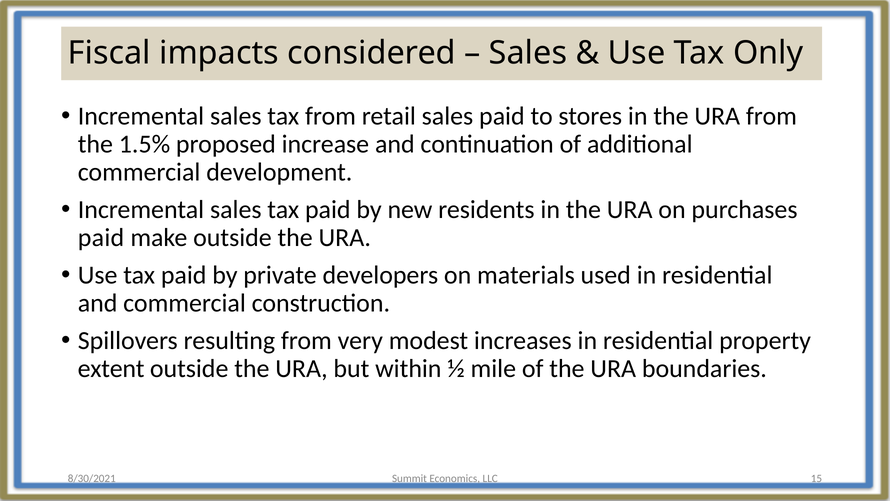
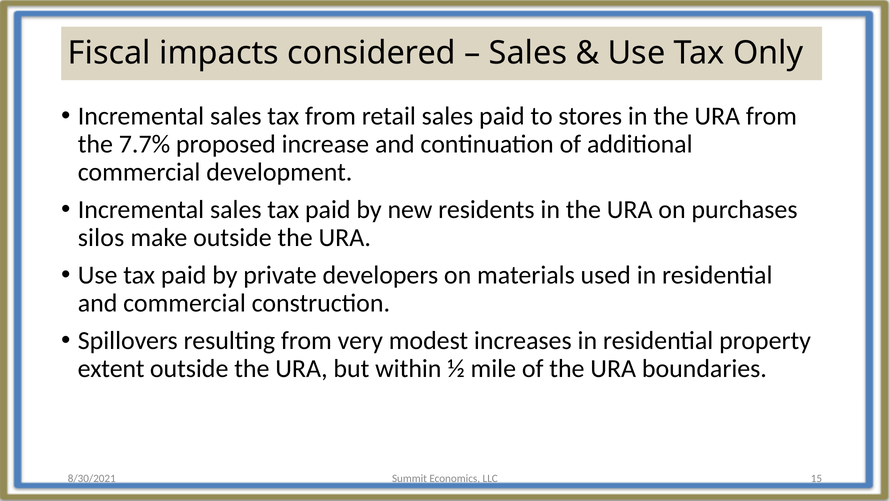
1.5%: 1.5% -> 7.7%
paid at (101, 238): paid -> silos
